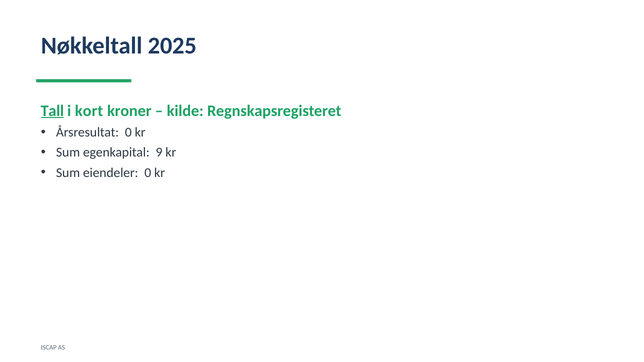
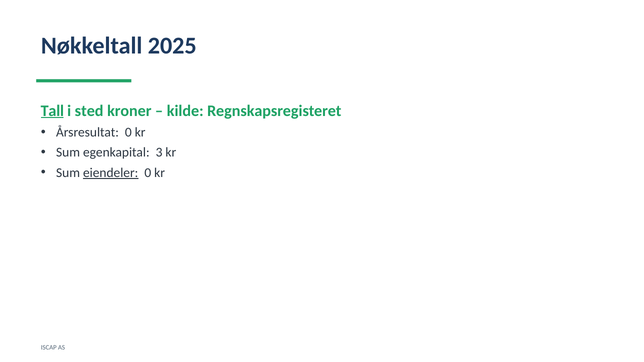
kort: kort -> sted
9: 9 -> 3
eiendeler underline: none -> present
